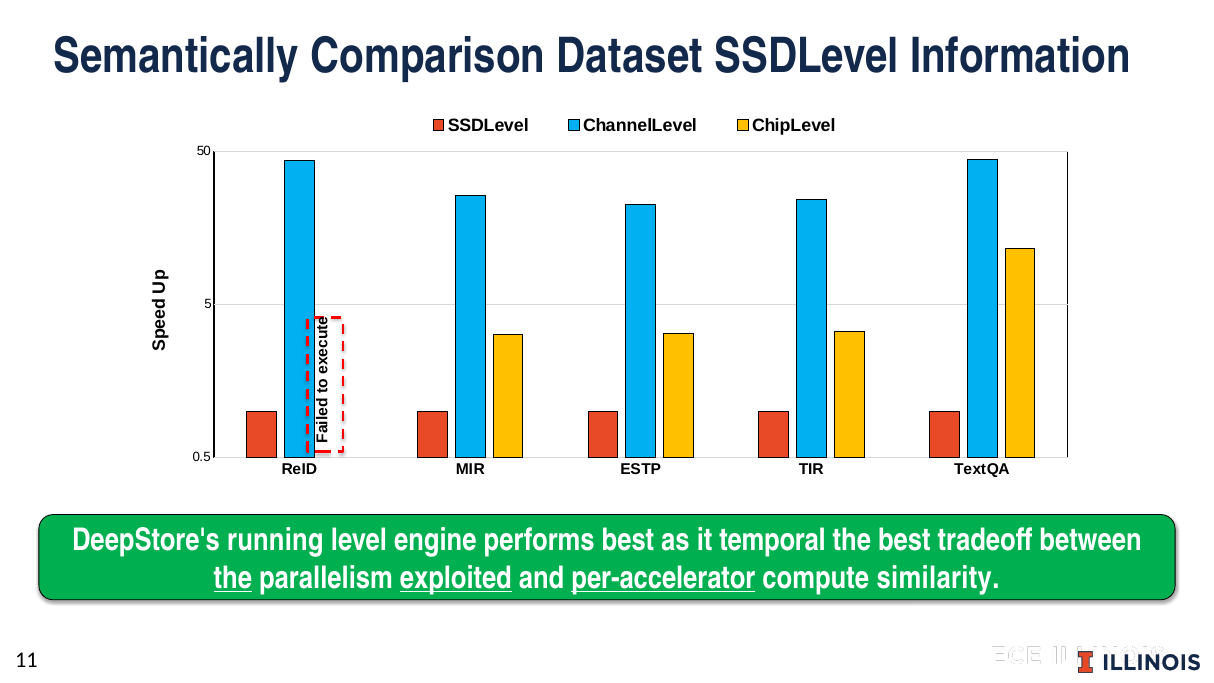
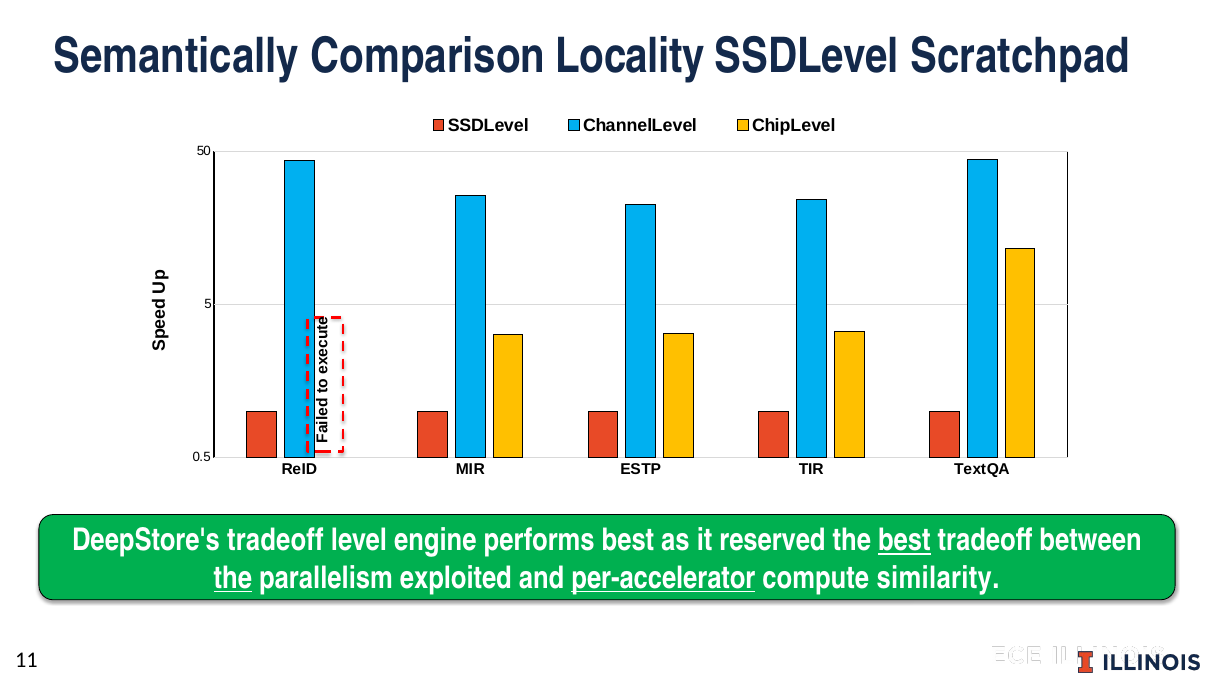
Dataset: Dataset -> Locality
Information: Information -> Scratchpad
DeepStore's running: running -> tradeoff
temporal: temporal -> reserved
best at (904, 540) underline: none -> present
exploited underline: present -> none
